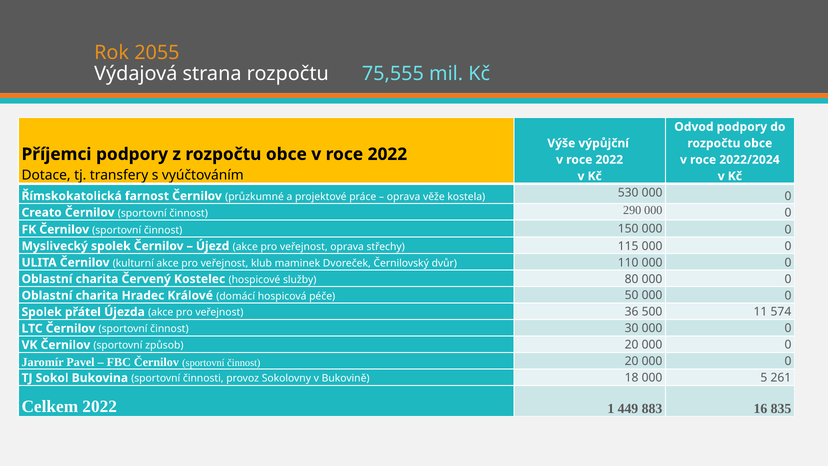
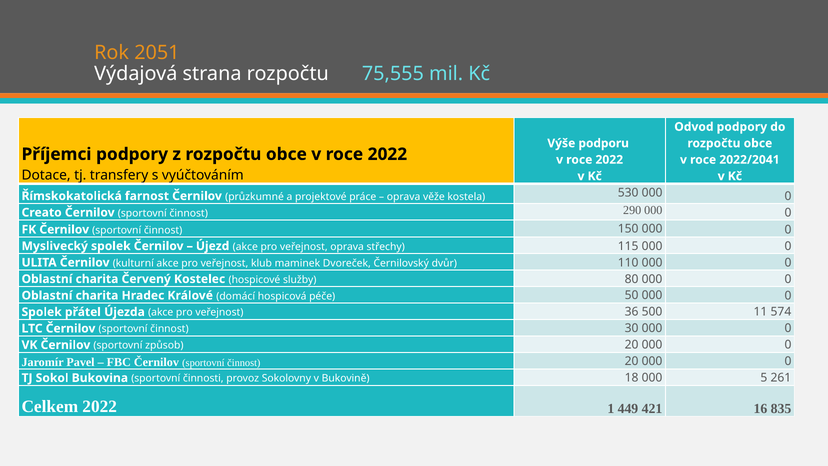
2055: 2055 -> 2051
výpůjční: výpůjční -> podporu
2022/2024: 2022/2024 -> 2022/2041
883: 883 -> 421
